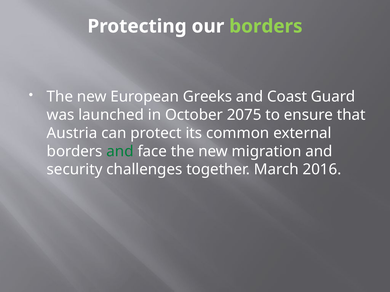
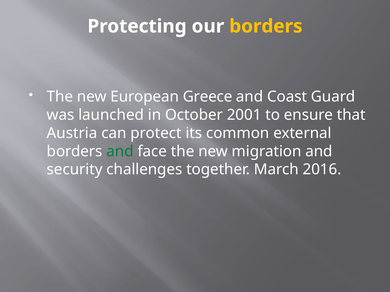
borders at (266, 26) colour: light green -> yellow
Greeks: Greeks -> Greece
2075: 2075 -> 2001
